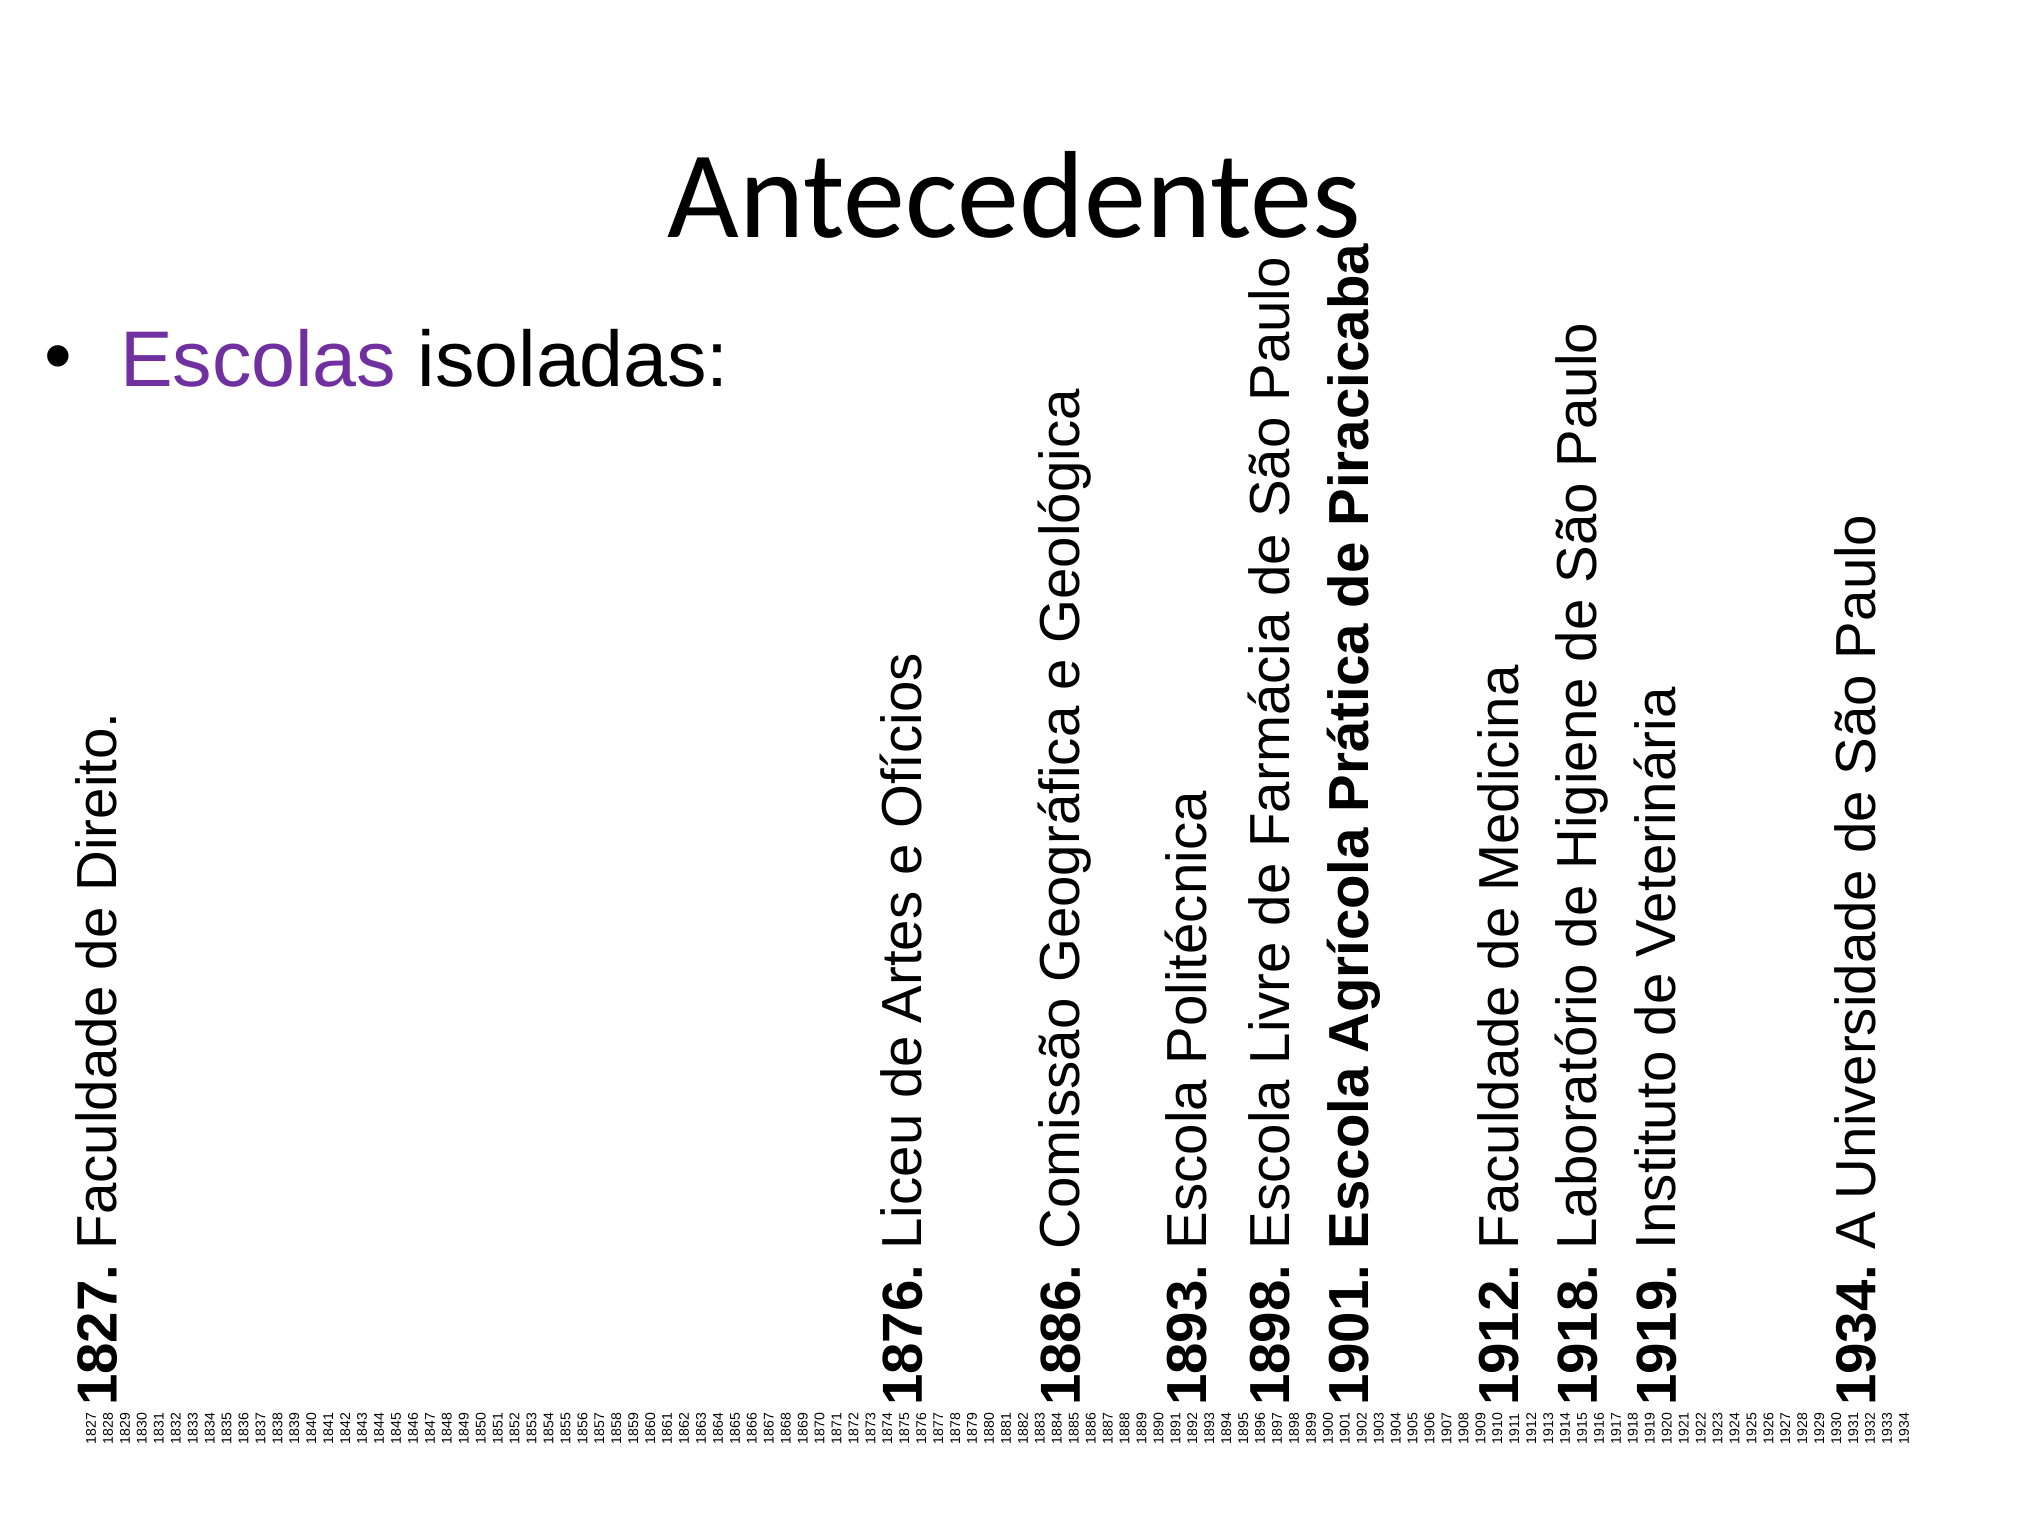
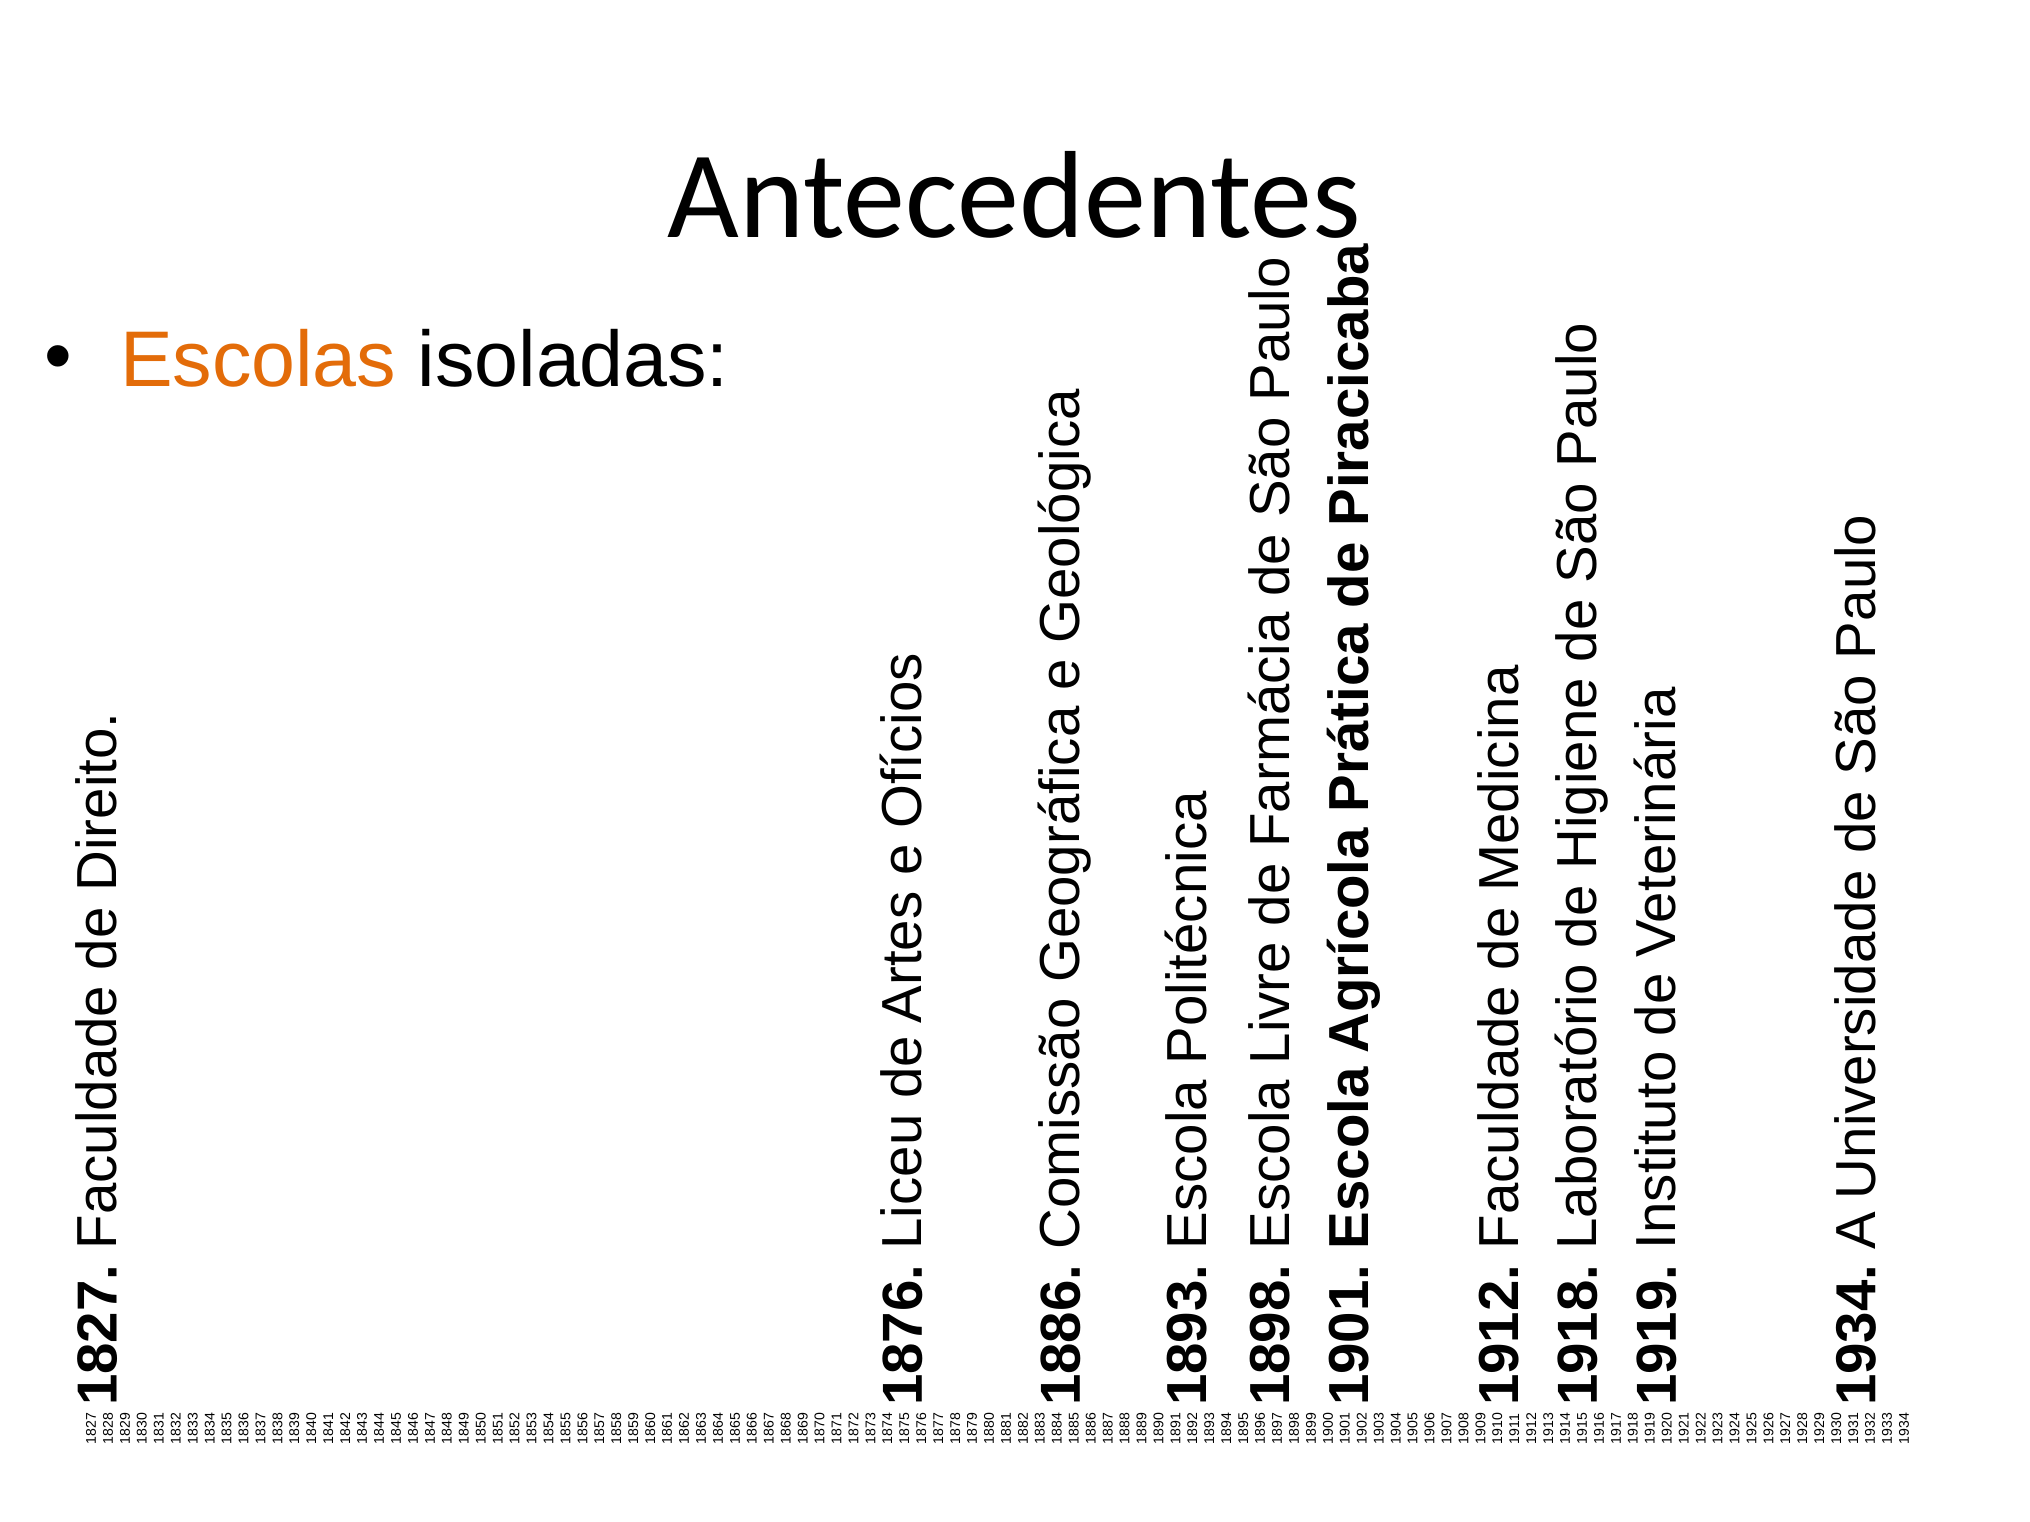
Escolas colour: purple -> orange
